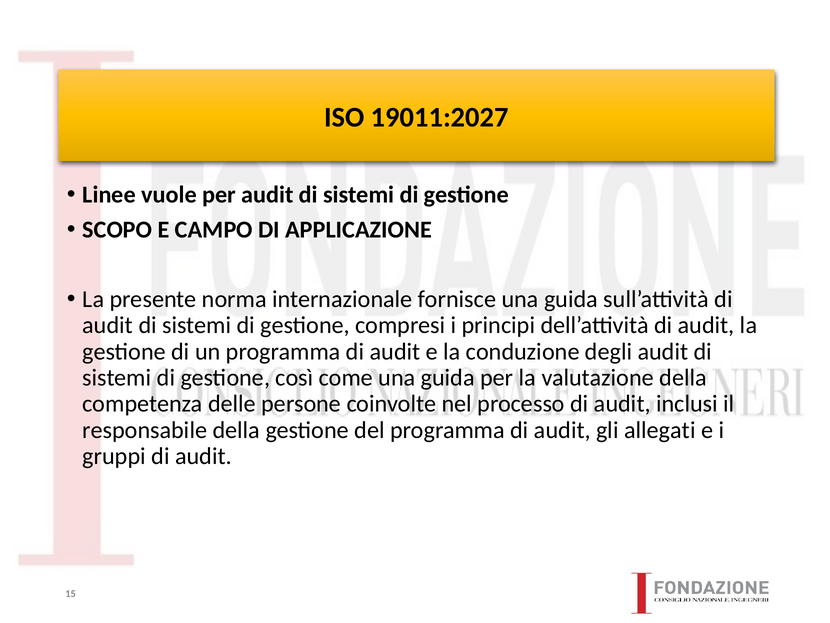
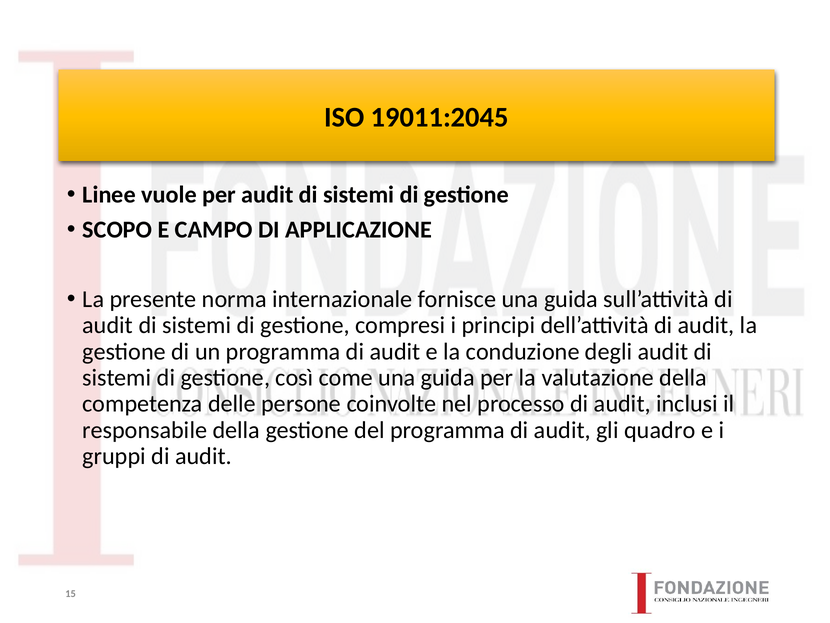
19011:2027: 19011:2027 -> 19011:2045
allegati: allegati -> quadro
